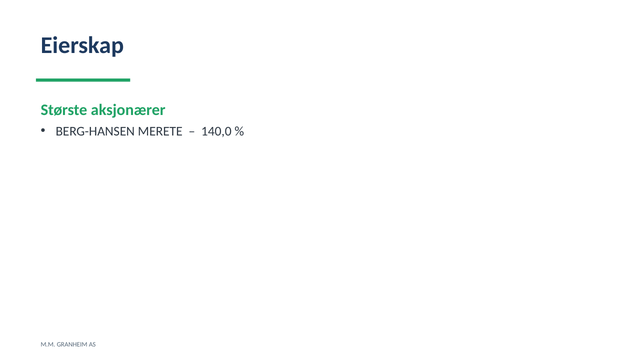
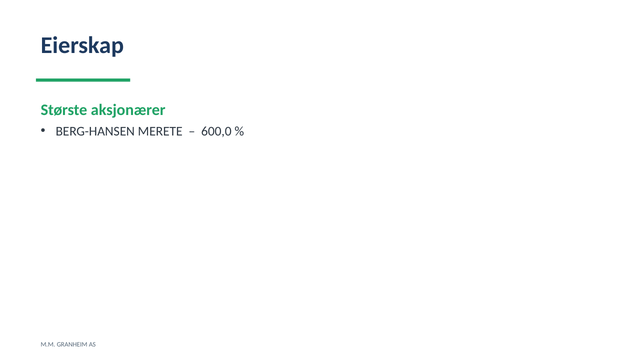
140,0: 140,0 -> 600,0
